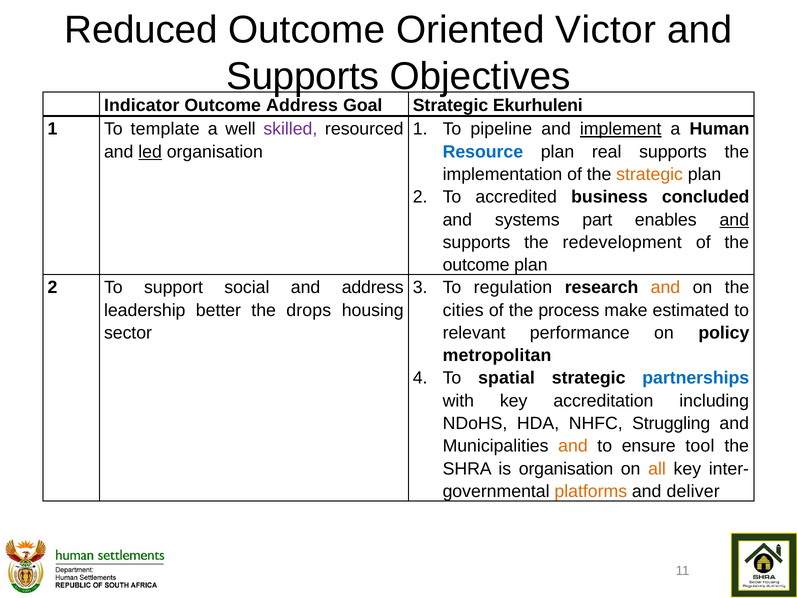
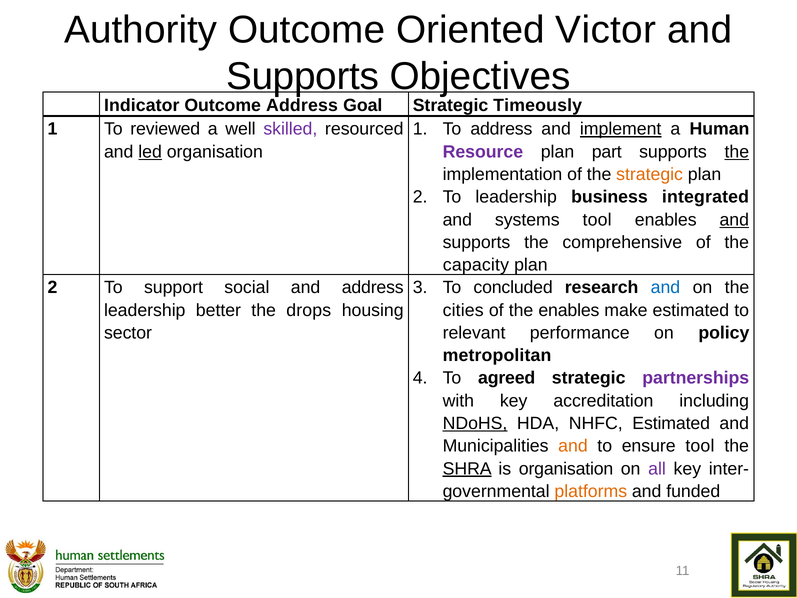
Reduced: Reduced -> Authority
Ekurhuleni: Ekurhuleni -> Timeously
template: template -> reviewed
To pipeline: pipeline -> address
Resource colour: blue -> purple
real: real -> part
the at (737, 152) underline: none -> present
To accredited: accredited -> leadership
concluded: concluded -> integrated
systems part: part -> tool
redevelopment: redevelopment -> comprehensive
outcome at (476, 265): outcome -> capacity
regulation: regulation -> concluded
and at (665, 287) colour: orange -> blue
the process: process -> enables
spatial: spatial -> agreed
partnerships colour: blue -> purple
NDoHS underline: none -> present
NHFC Struggling: Struggling -> Estimated
SHRA underline: none -> present
all colour: orange -> purple
deliver: deliver -> funded
